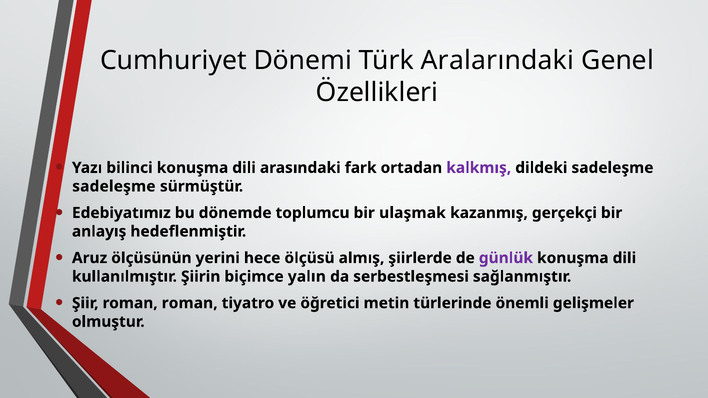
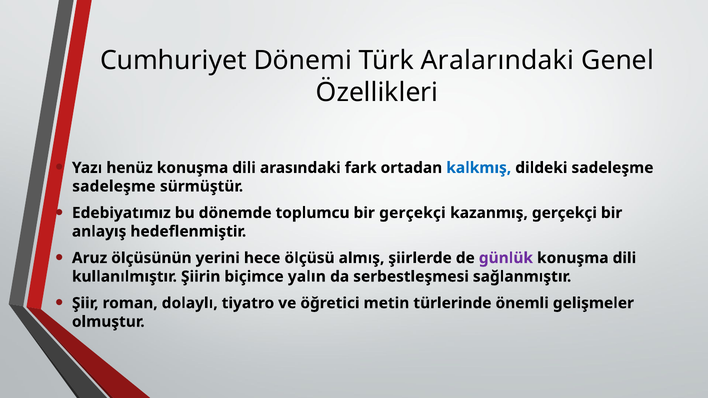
bilinci: bilinci -> henüz
kalkmış colour: purple -> blue
bir ulaşmak: ulaşmak -> gerçekçi
roman roman: roman -> dolaylı
